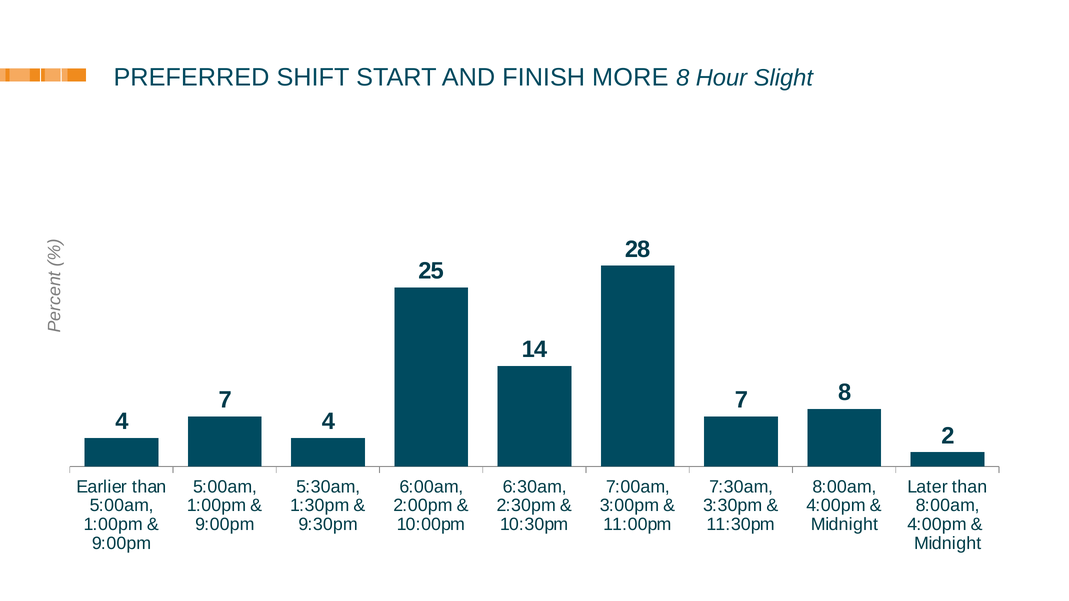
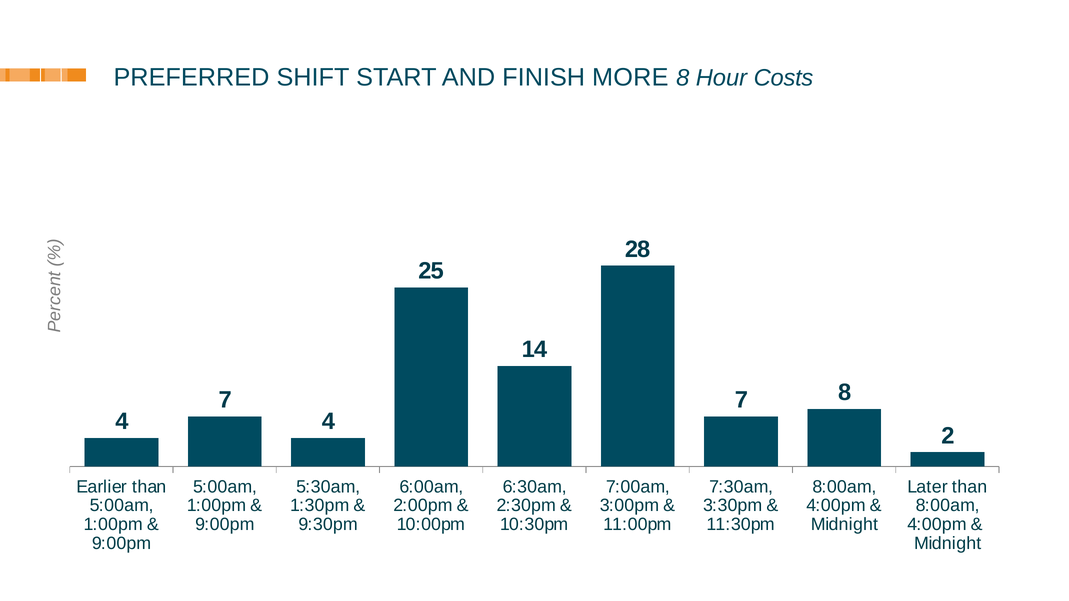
Slight: Slight -> Costs
